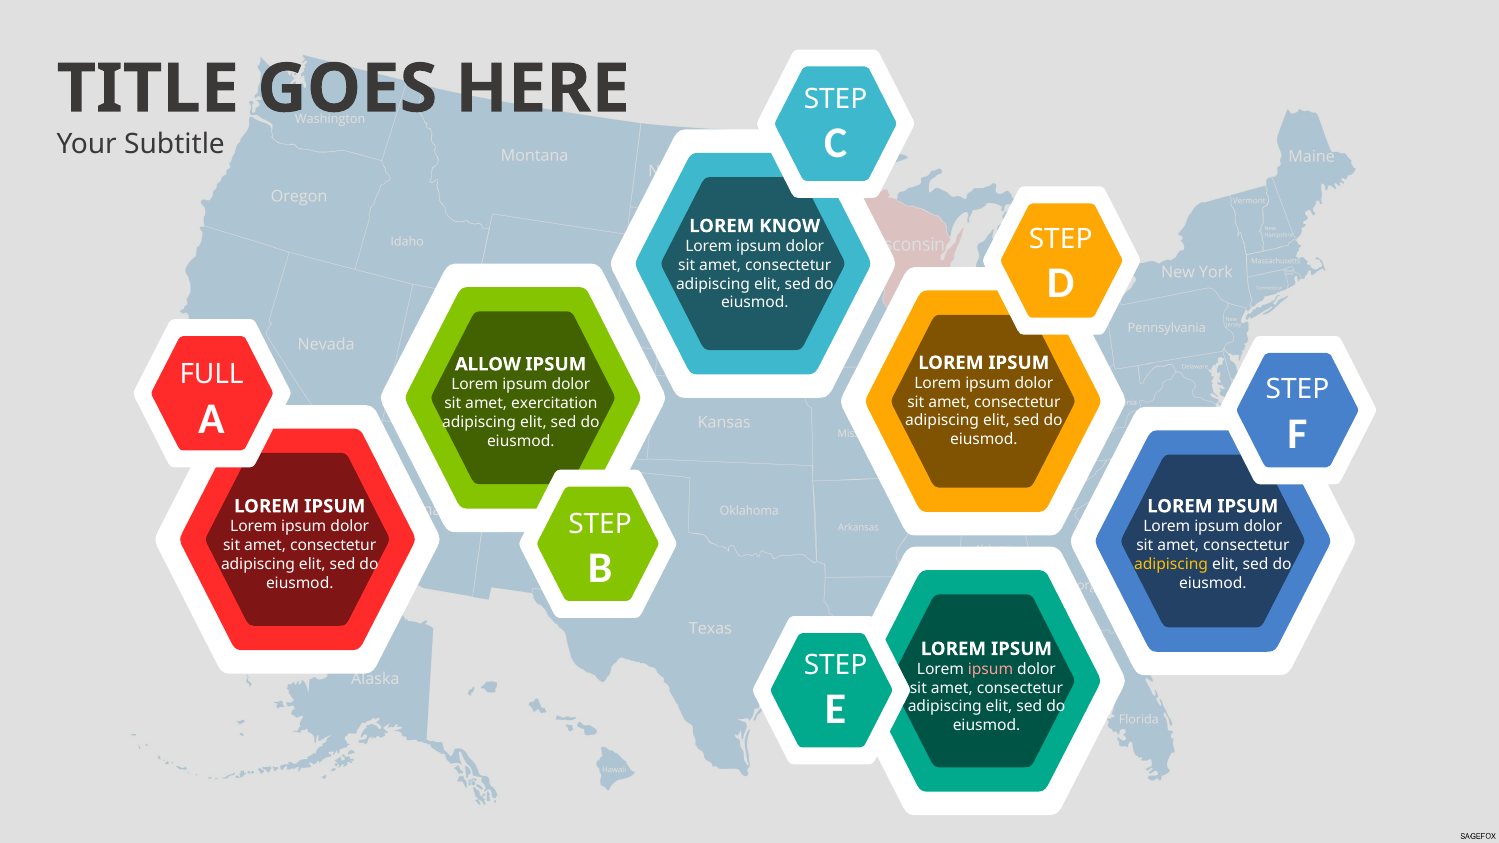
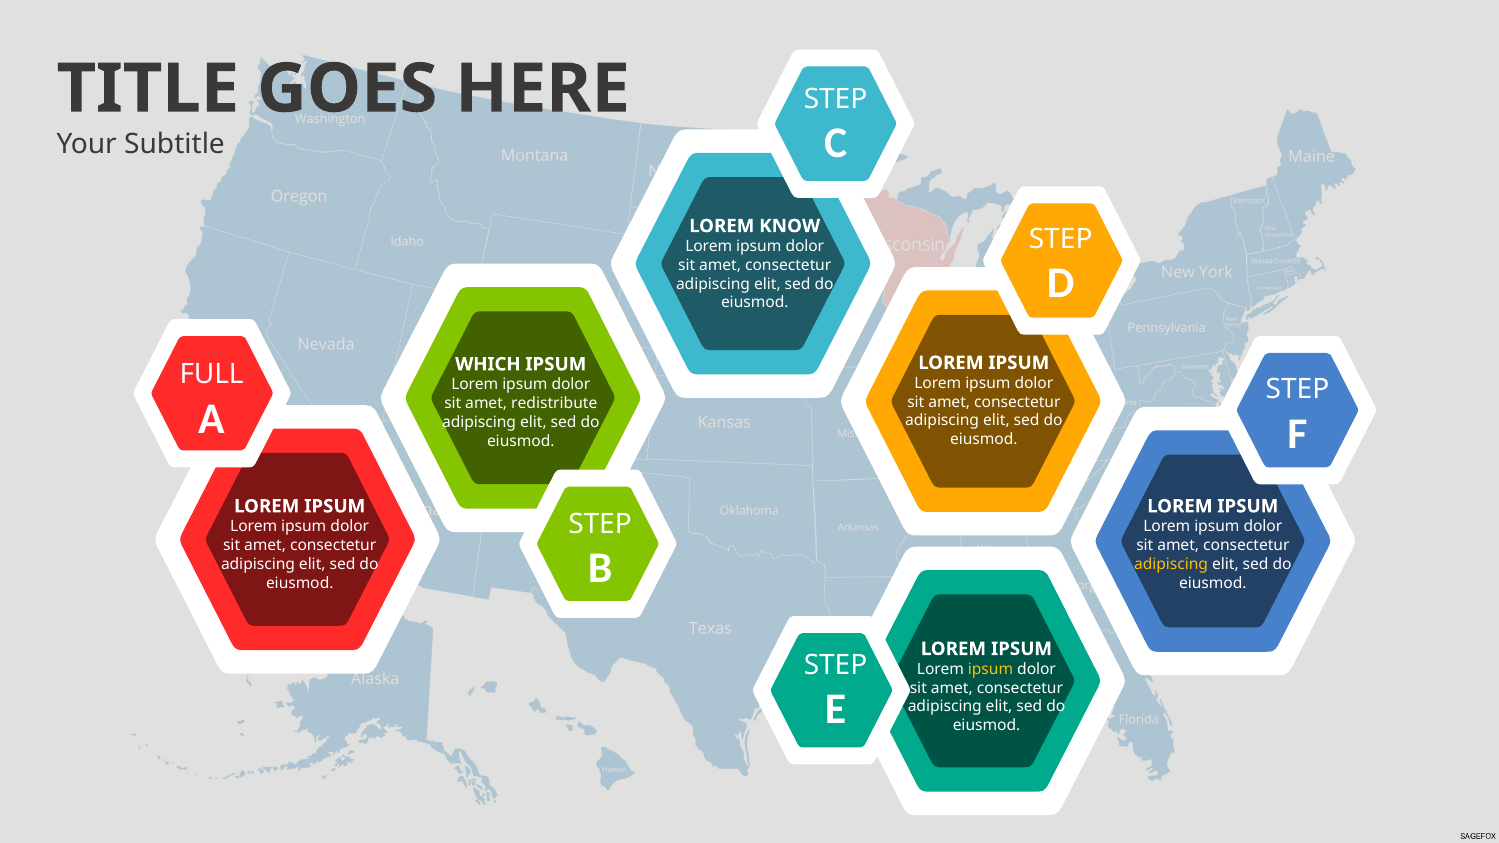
ALLOW: ALLOW -> WHICH
exercitation: exercitation -> redistribute
ipsum at (991, 669) colour: pink -> yellow
